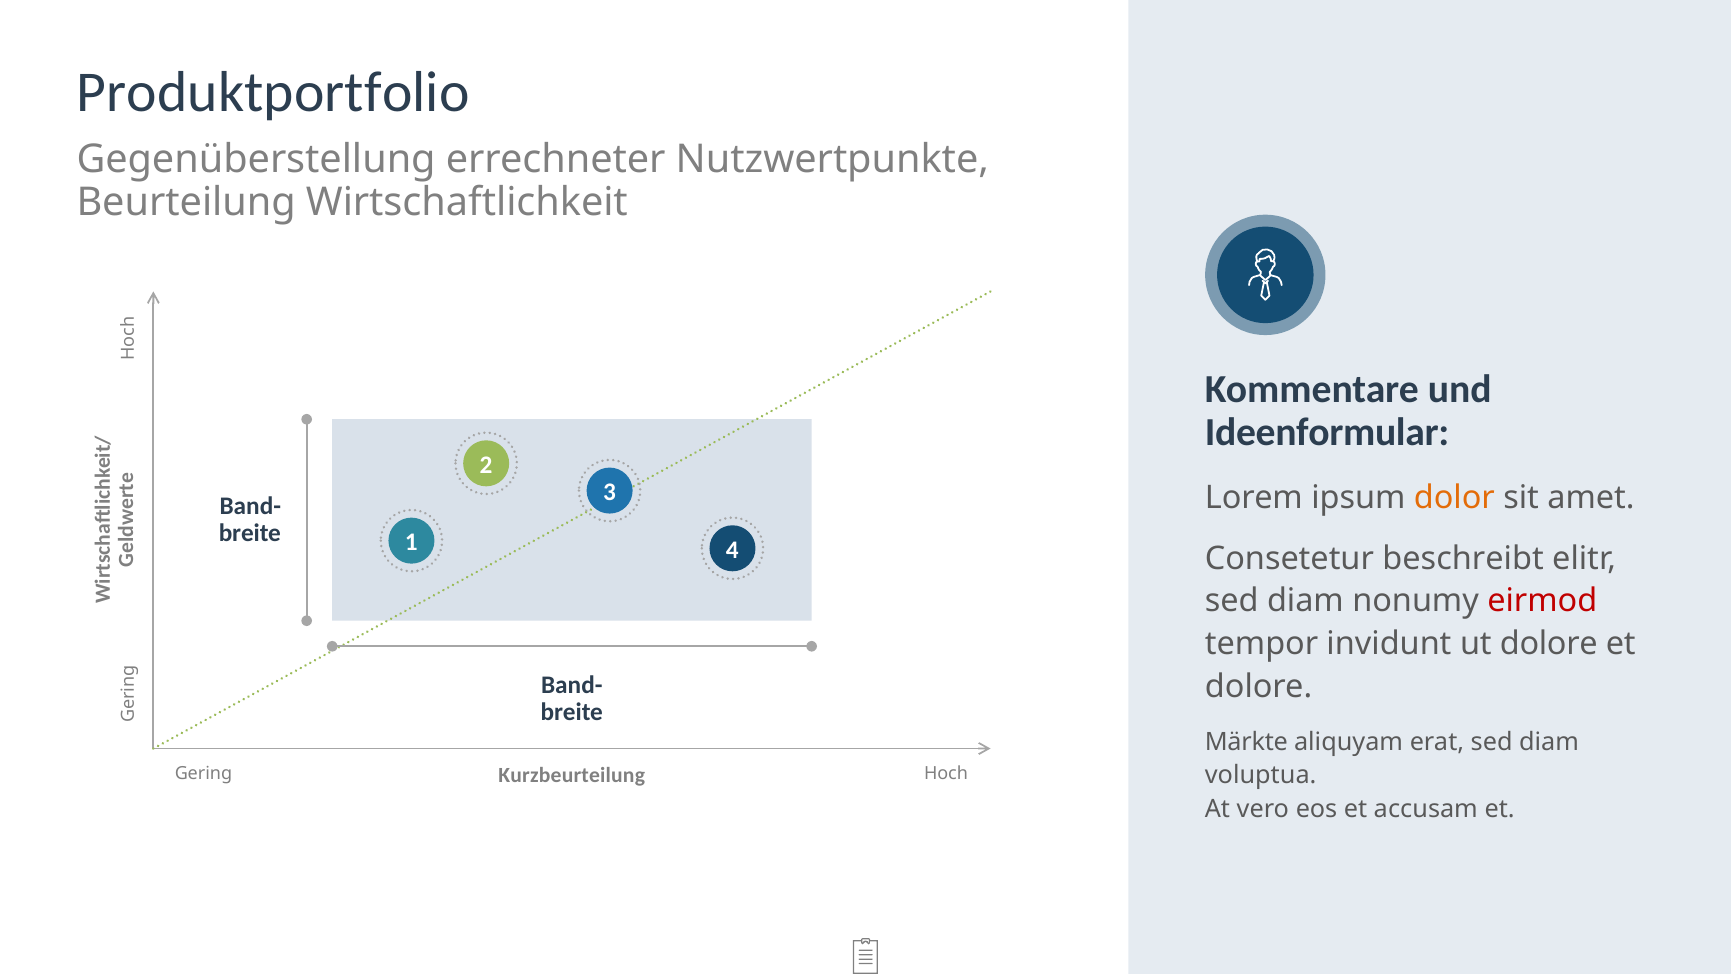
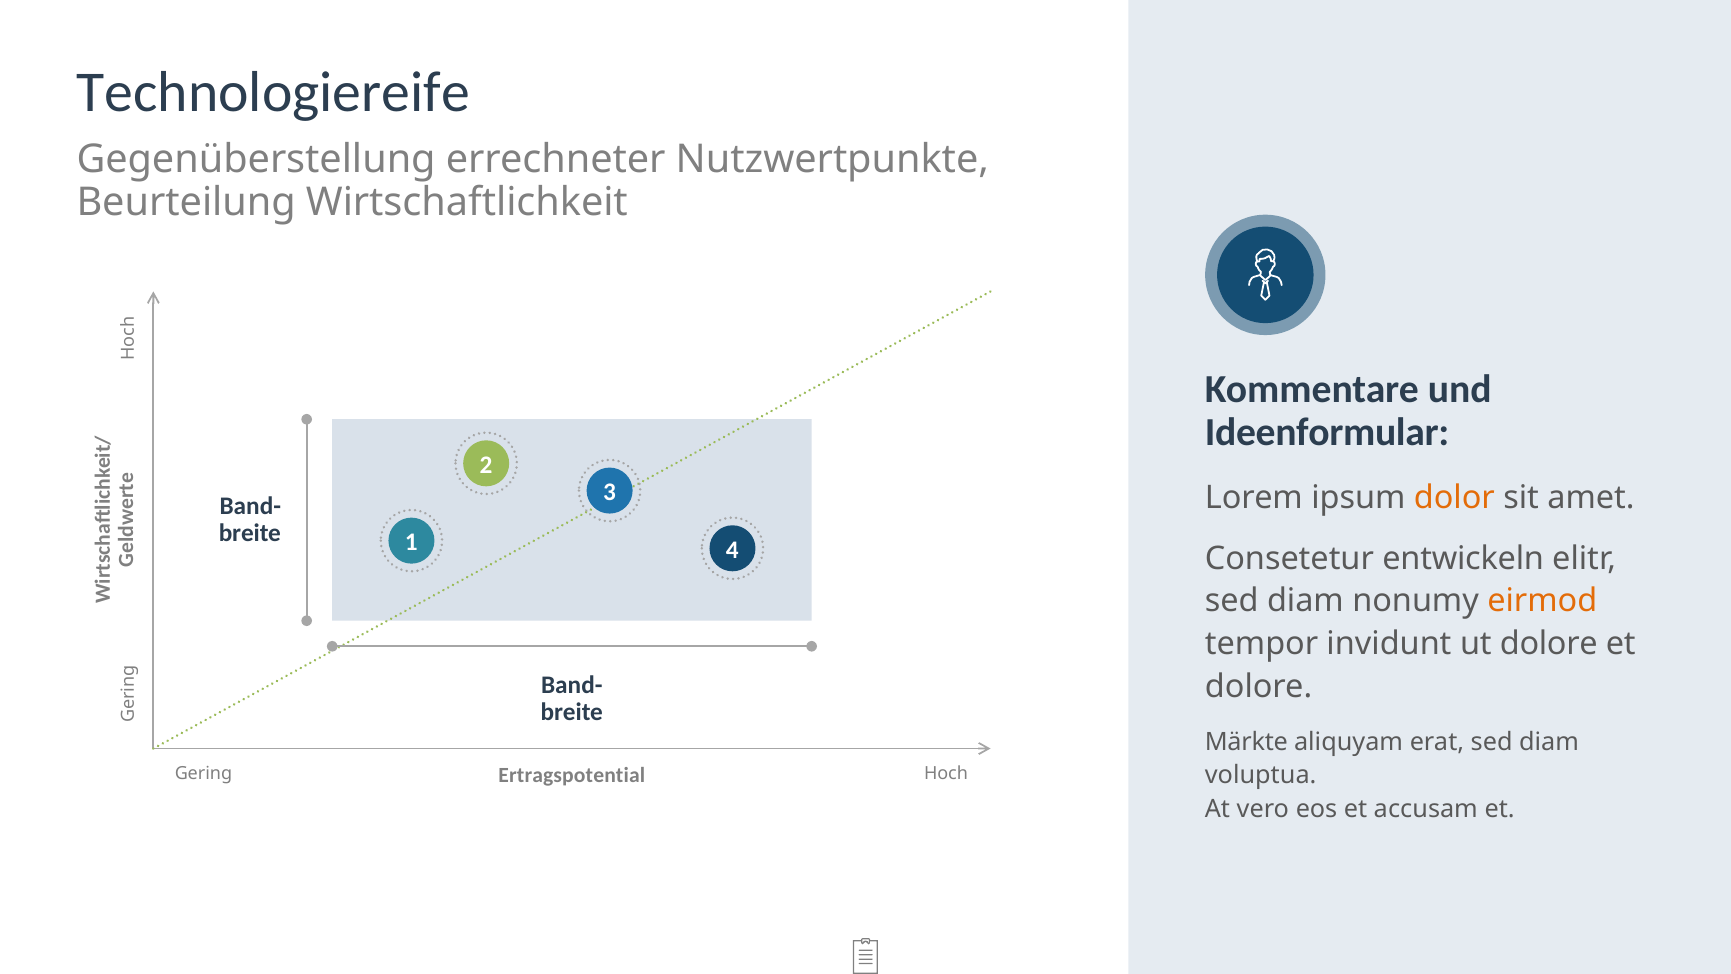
Produktportfolio: Produktportfolio -> Technologiereife
beschreibt: beschreibt -> entwickeln
eirmod colour: red -> orange
Kurzbeurteilung: Kurzbeurteilung -> Ertragspotential
